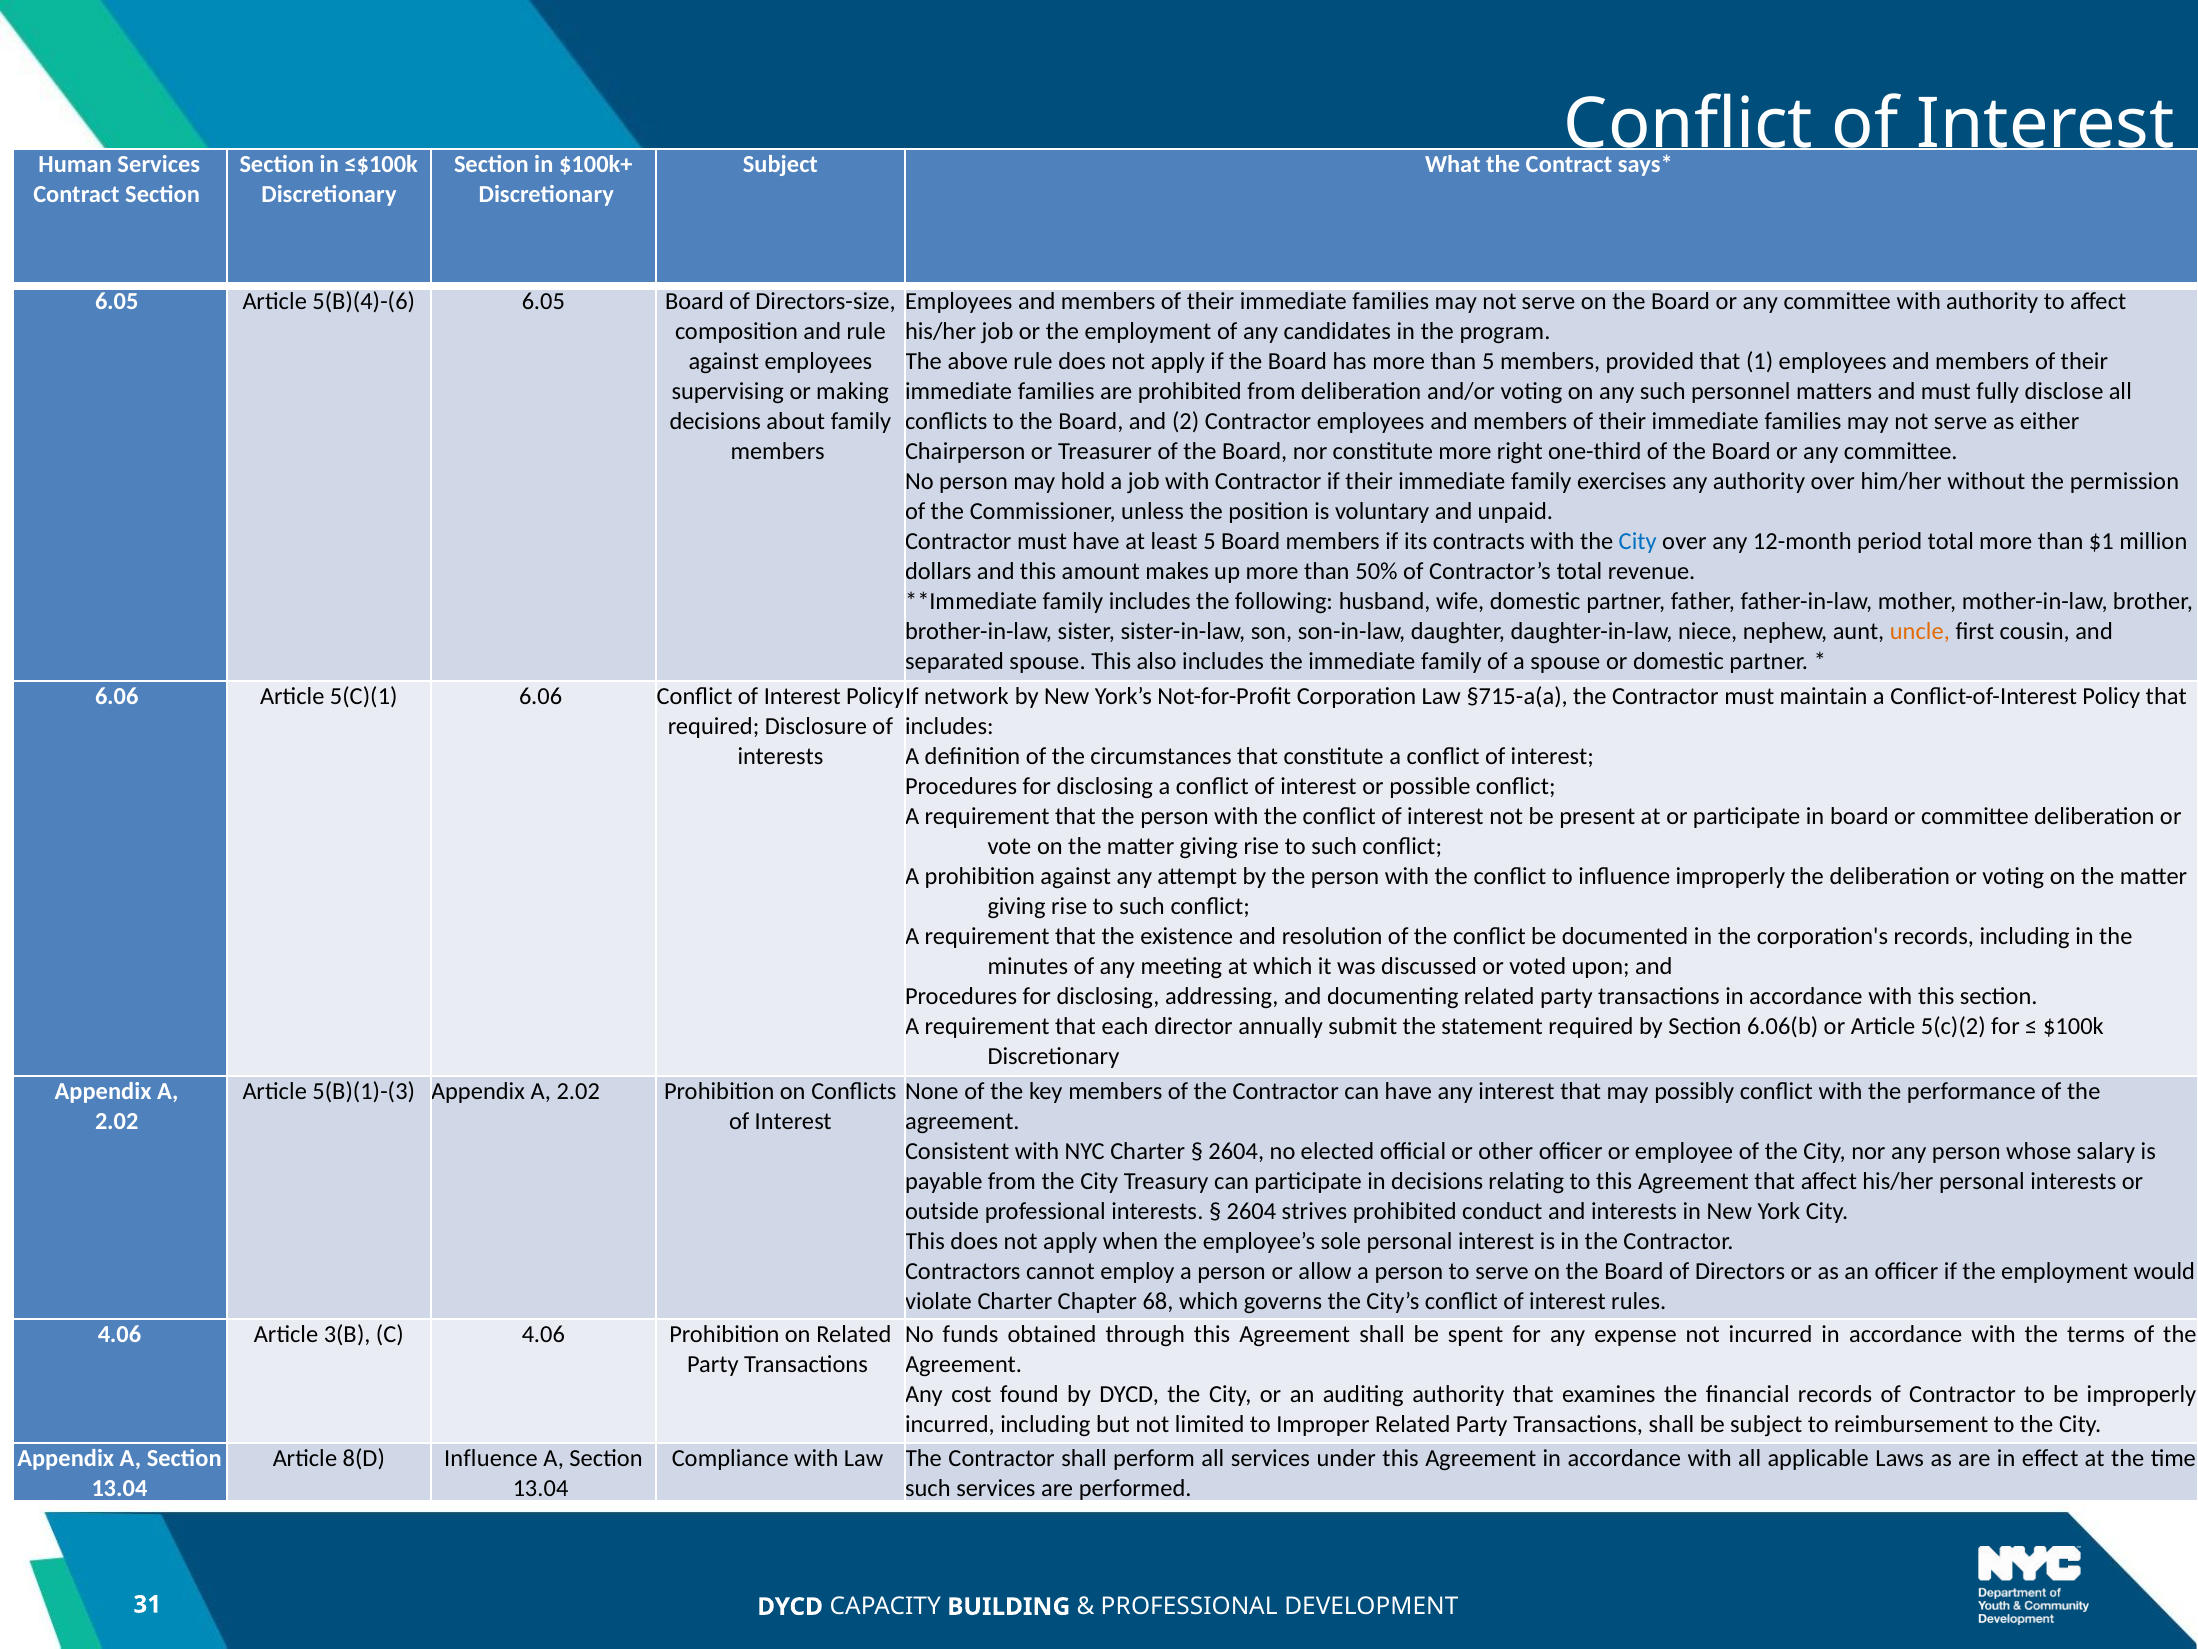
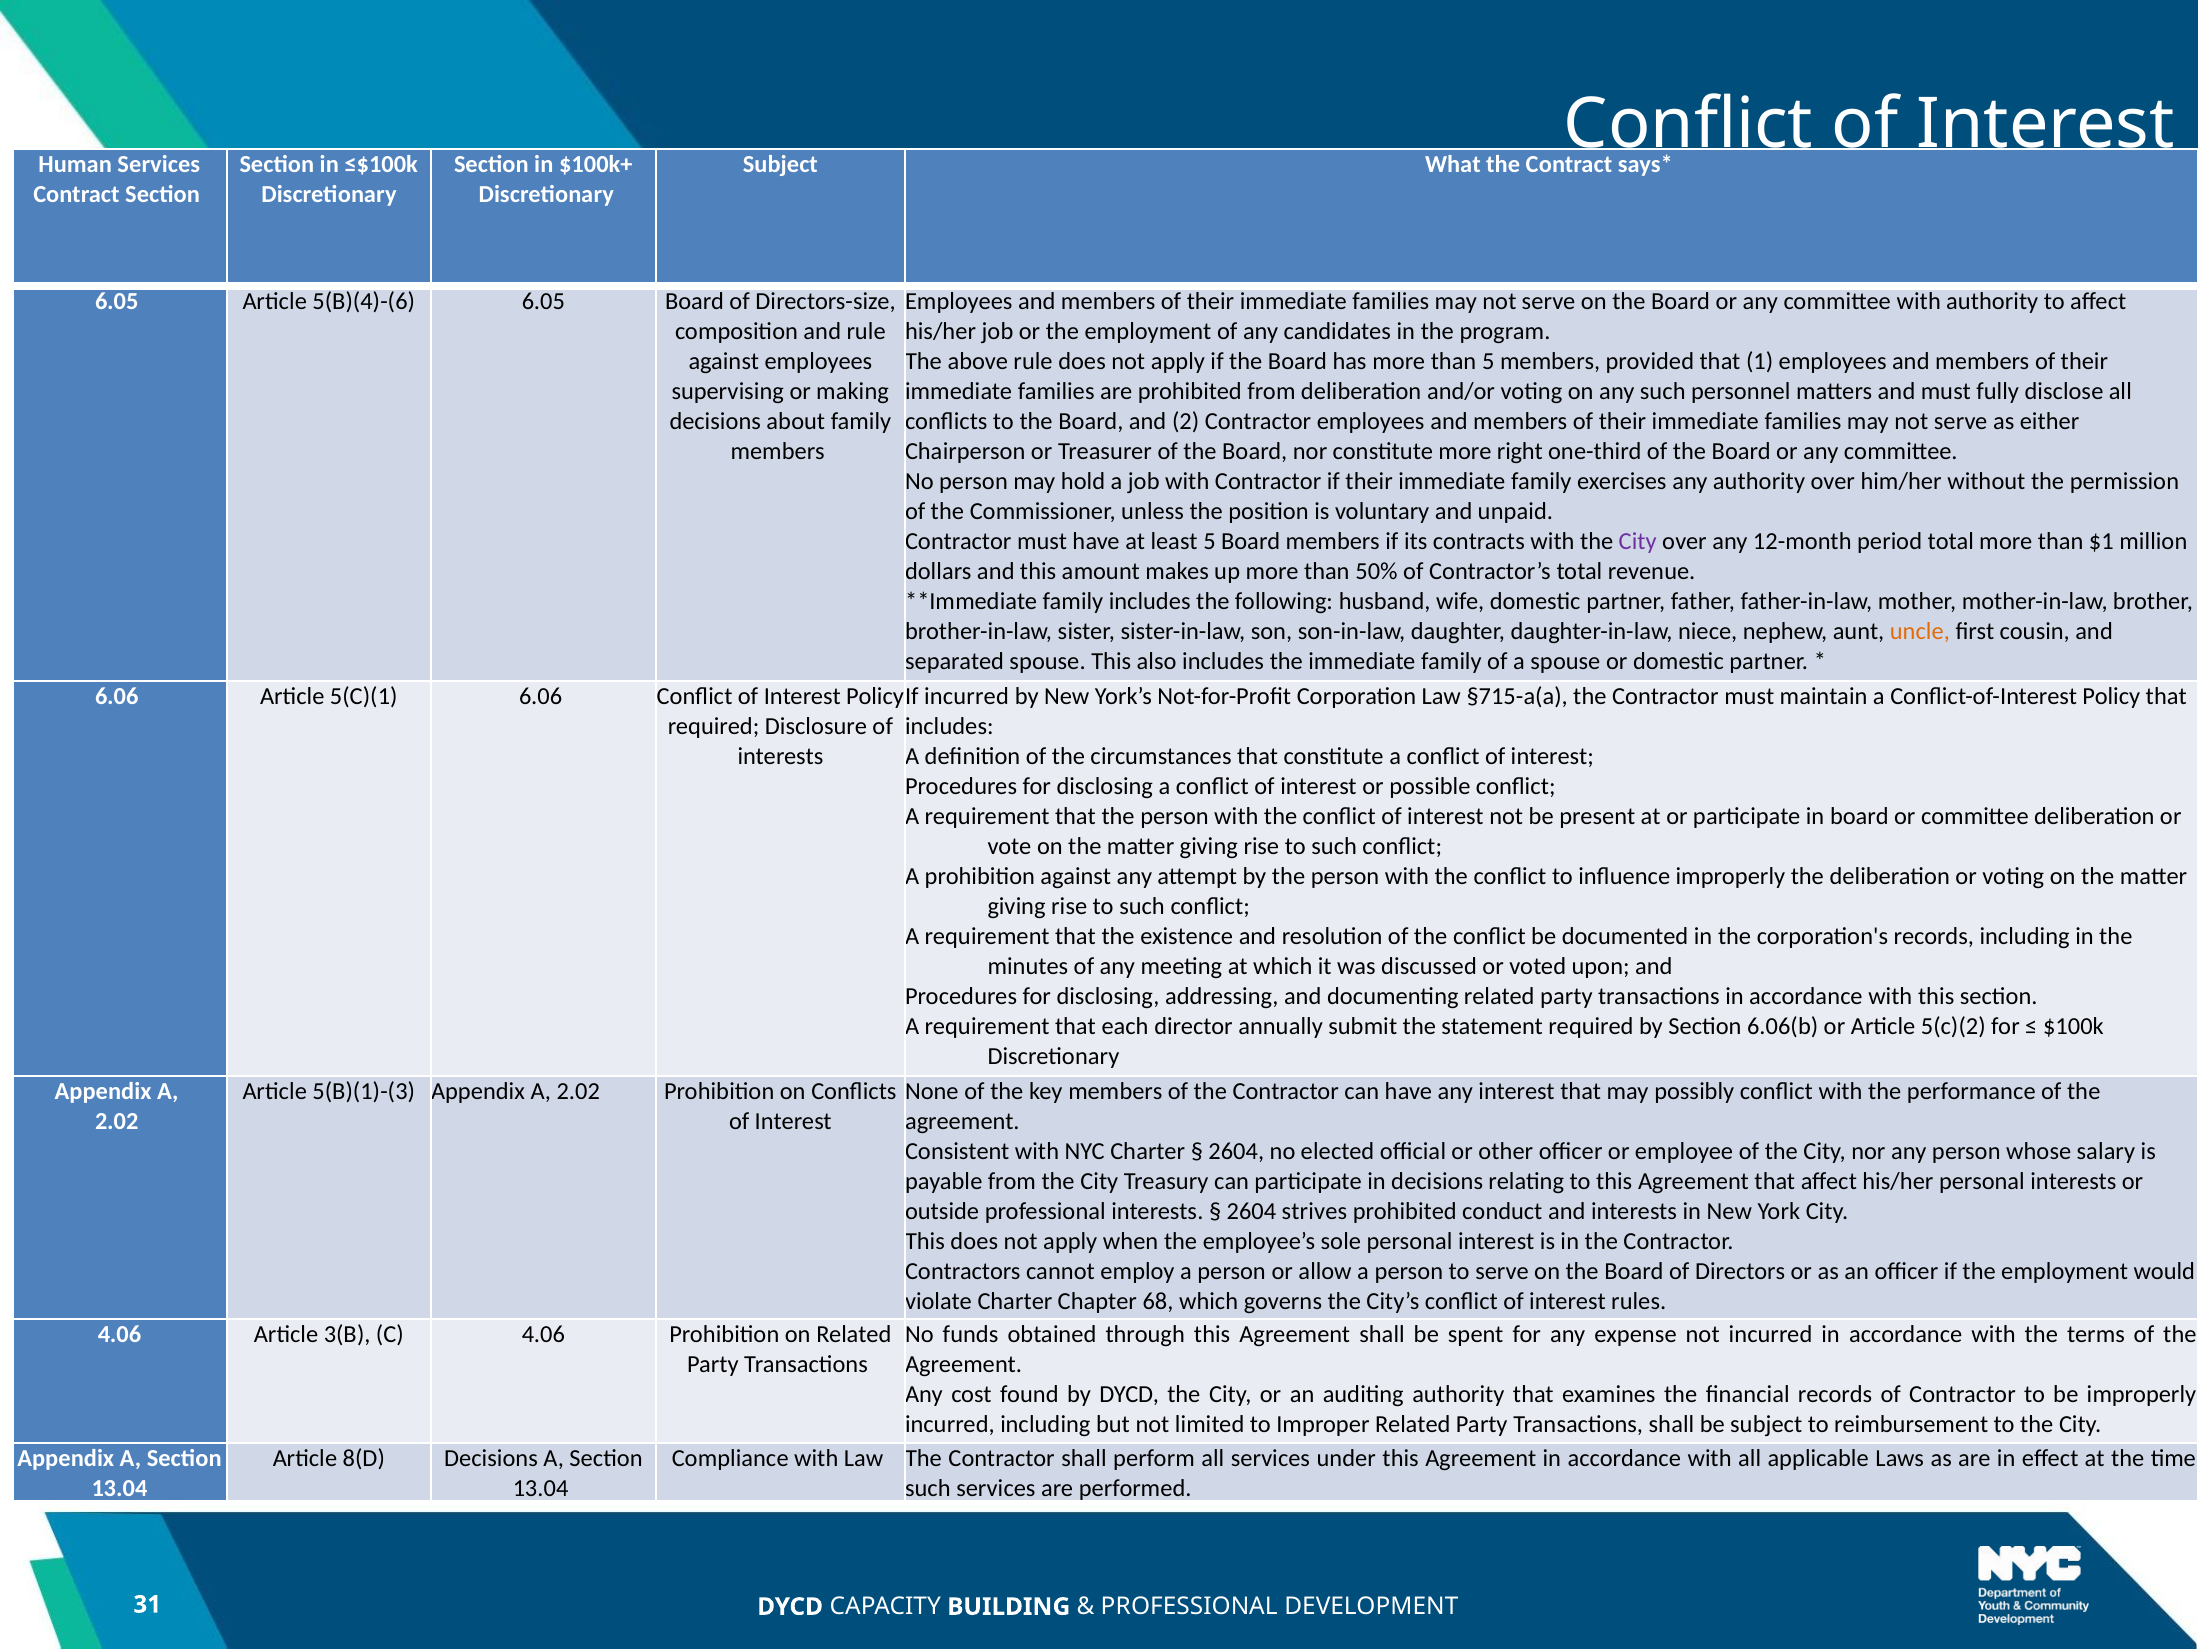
City at (1638, 541) colour: blue -> purple
If network: network -> incurred
8(D Influence: Influence -> Decisions
